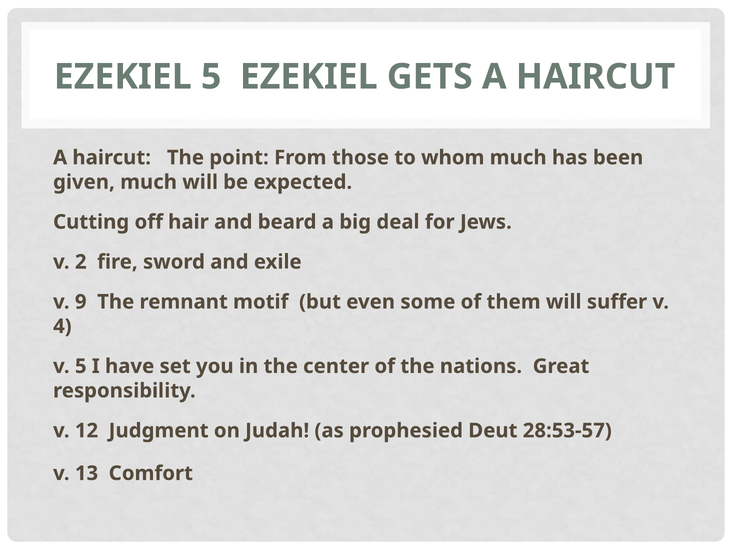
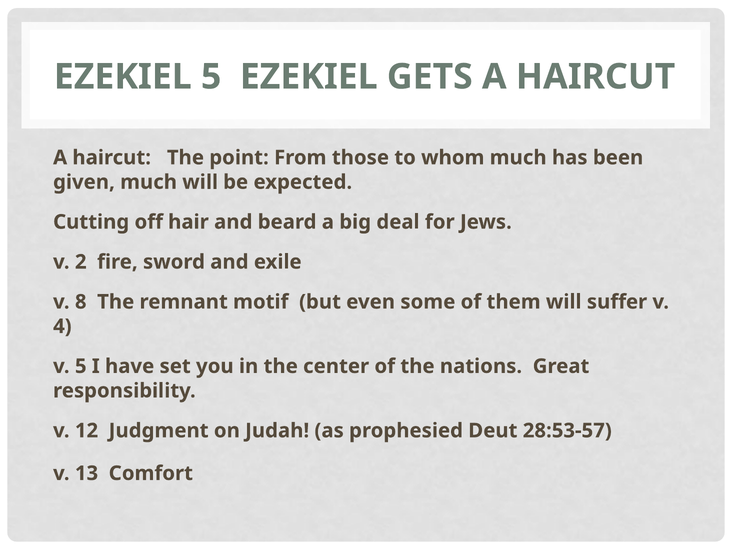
9: 9 -> 8
